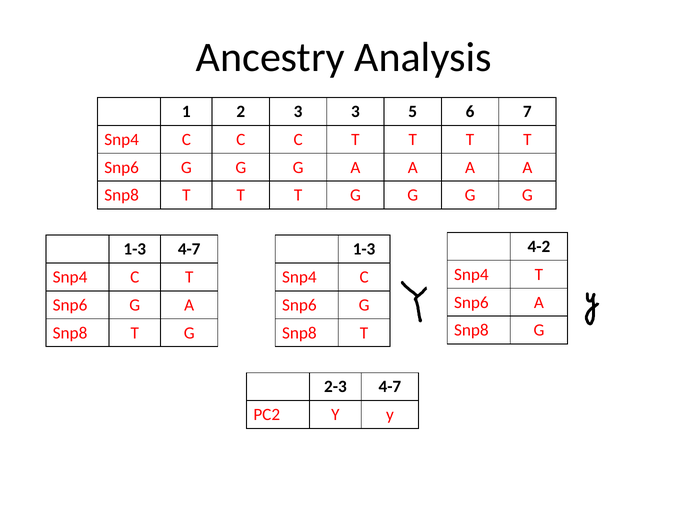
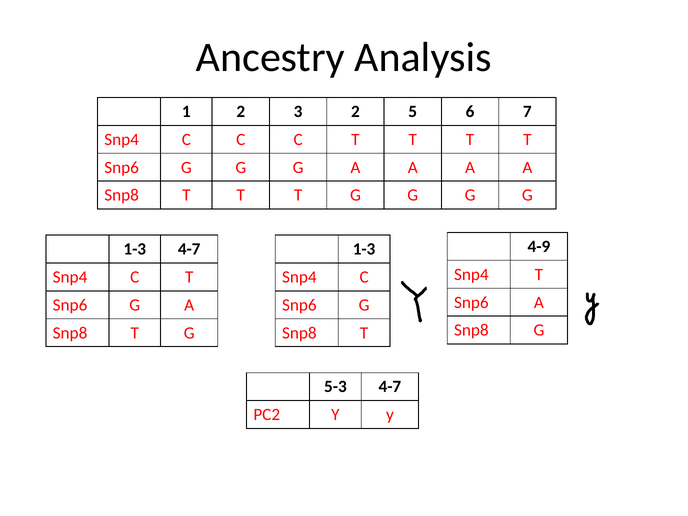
3 3: 3 -> 2
4-2: 4-2 -> 4-9
2-3: 2-3 -> 5-3
